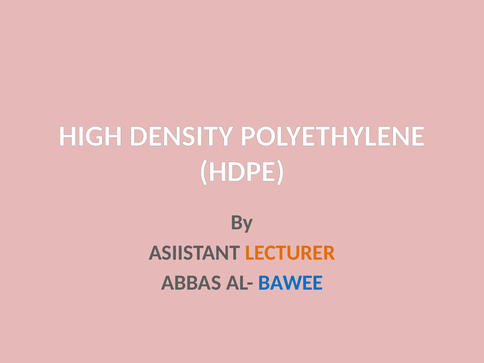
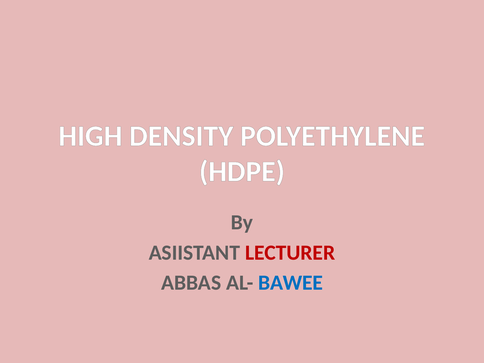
LECTURER colour: orange -> red
